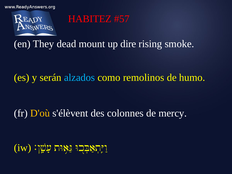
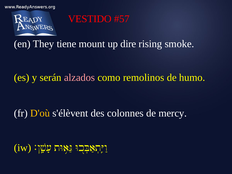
HABITEZ: HABITEZ -> VESTIDO
dead: dead -> tiene
alzados colour: light blue -> pink
